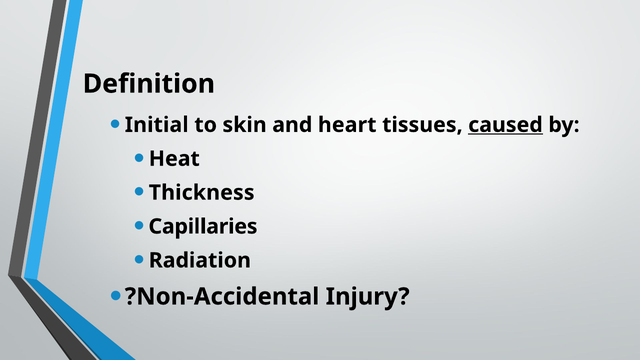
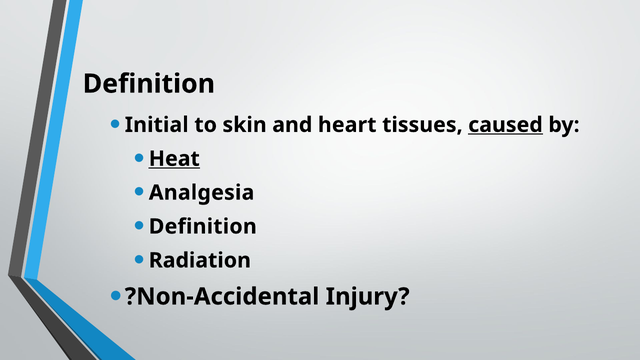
Heat underline: none -> present
Thickness: Thickness -> Analgesia
Capillaries at (203, 227): Capillaries -> Definition
